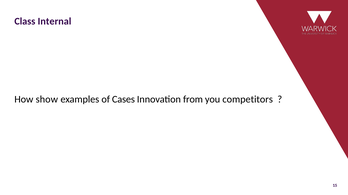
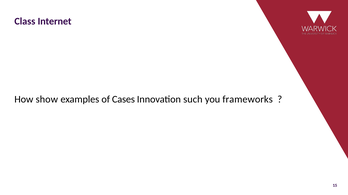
Internal: Internal -> Internet
from: from -> such
competitors: competitors -> frameworks
